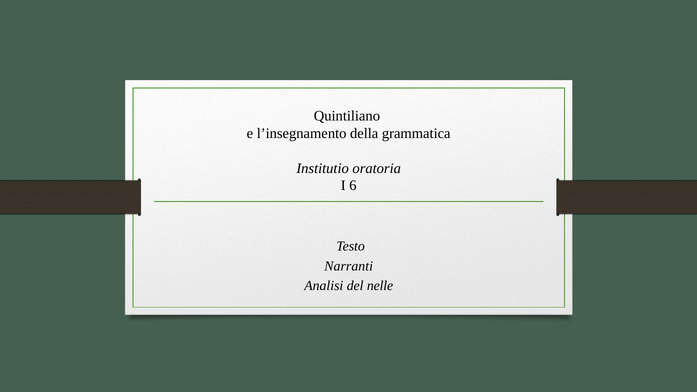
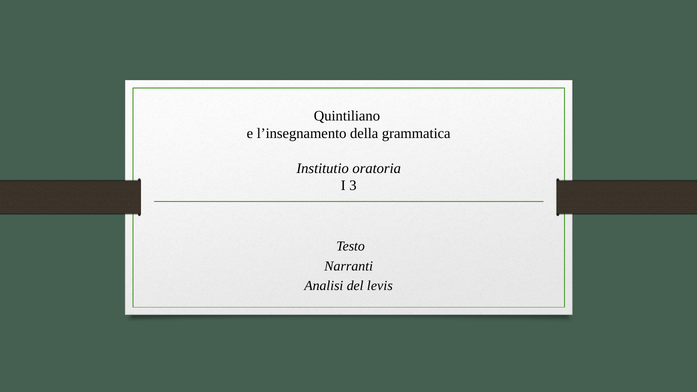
6: 6 -> 3
nelle: nelle -> levis
